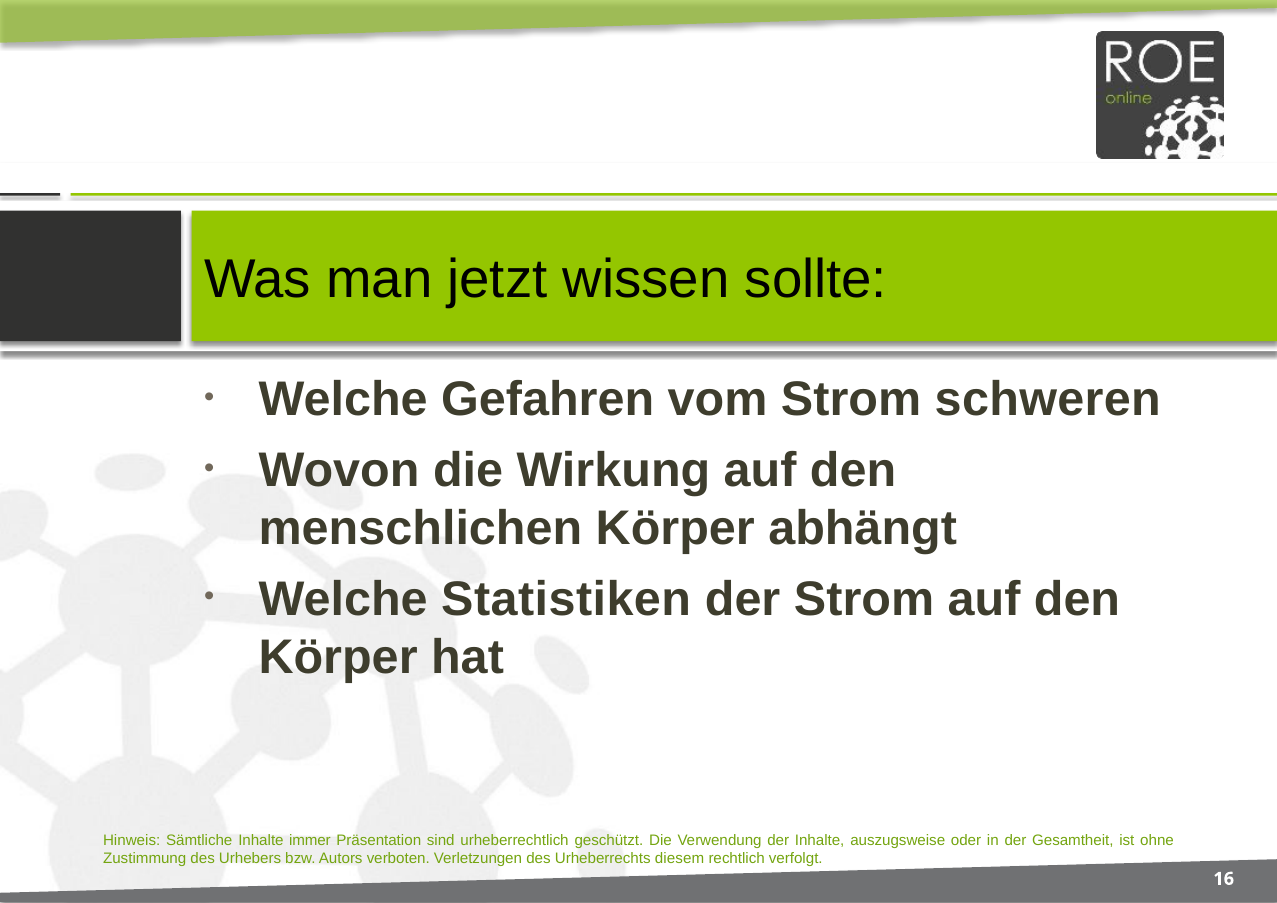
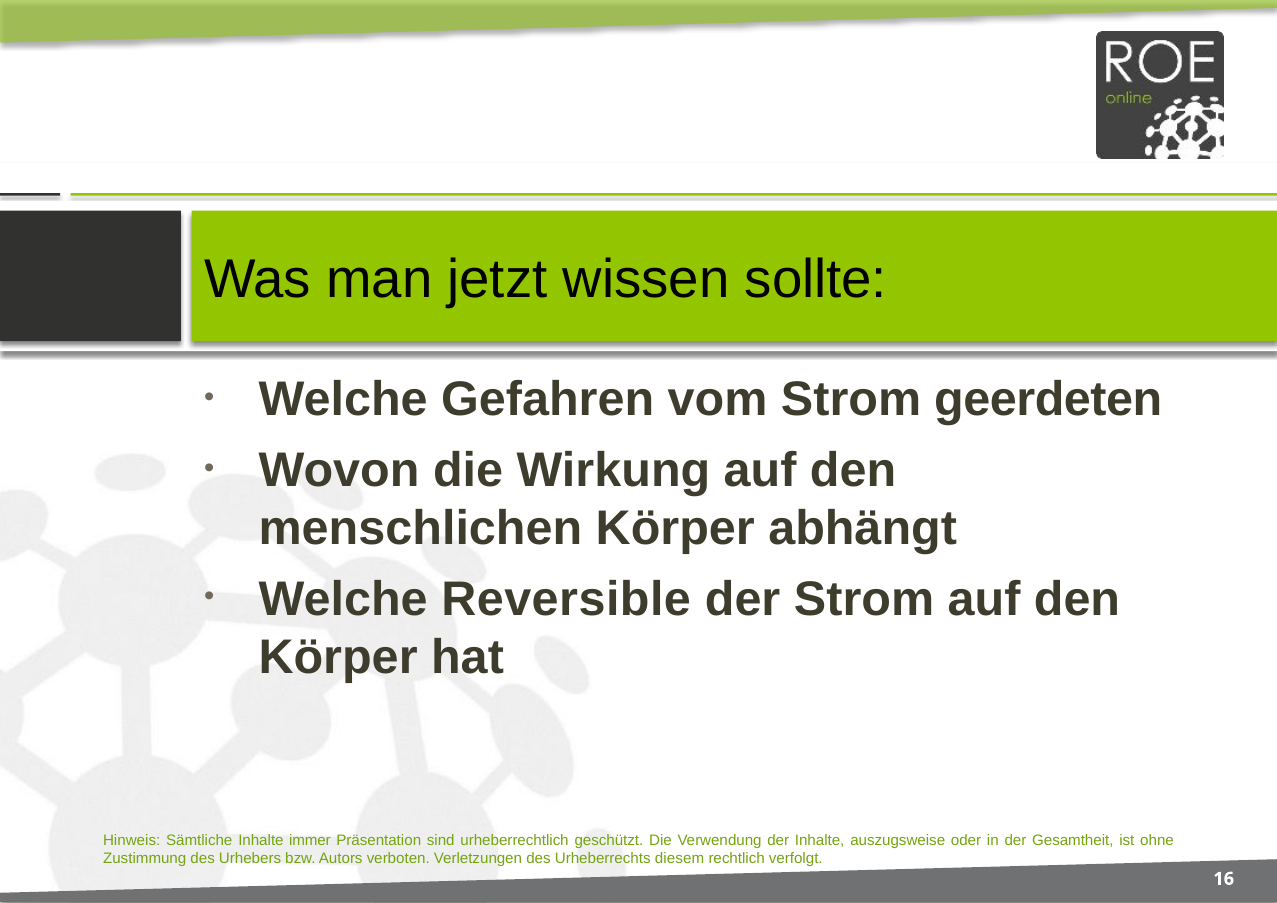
schweren: schweren -> geerdeten
Statistiken: Statistiken -> Reversible
